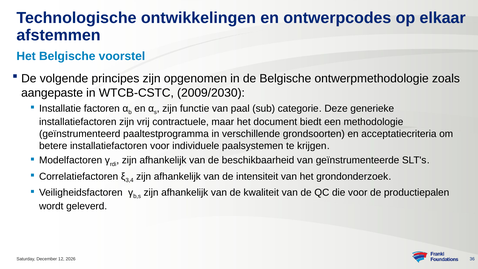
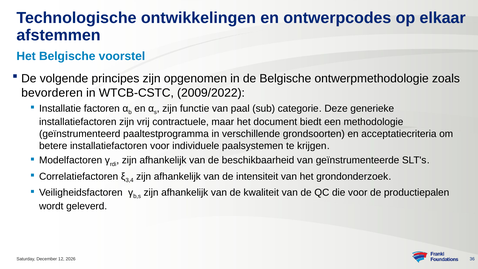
aangepaste: aangepaste -> bevorderen
2009/2030: 2009/2030 -> 2009/2022
